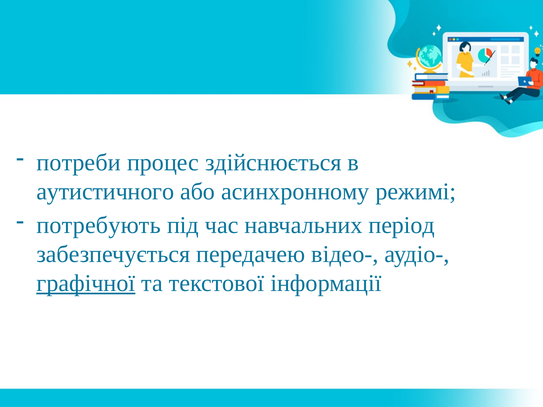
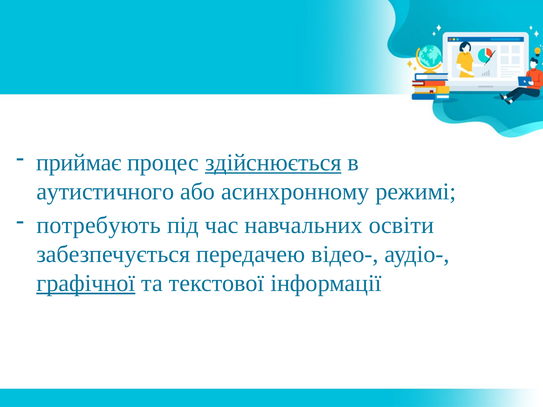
потреби: потреби -> приймає
здійснюється underline: none -> present
період: період -> освіти
